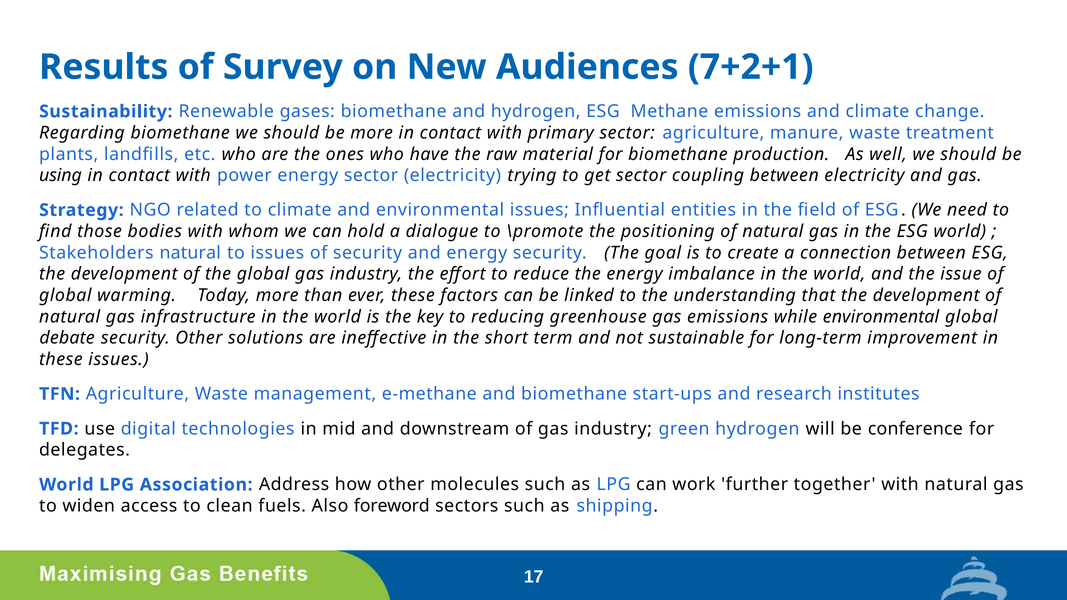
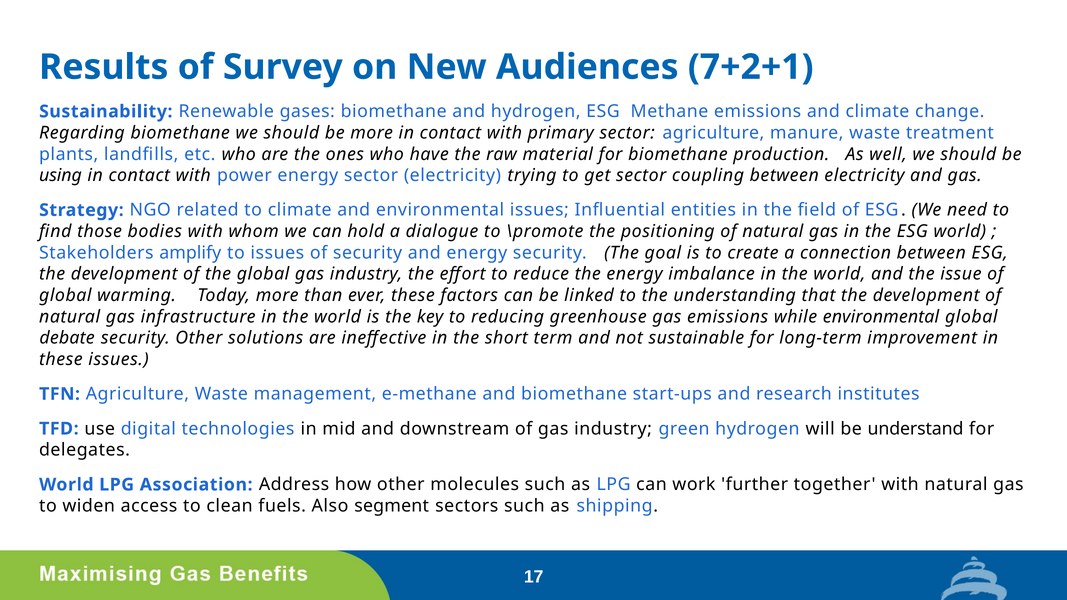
Stakeholders natural: natural -> amplify
conference: conference -> understand
foreword: foreword -> segment
